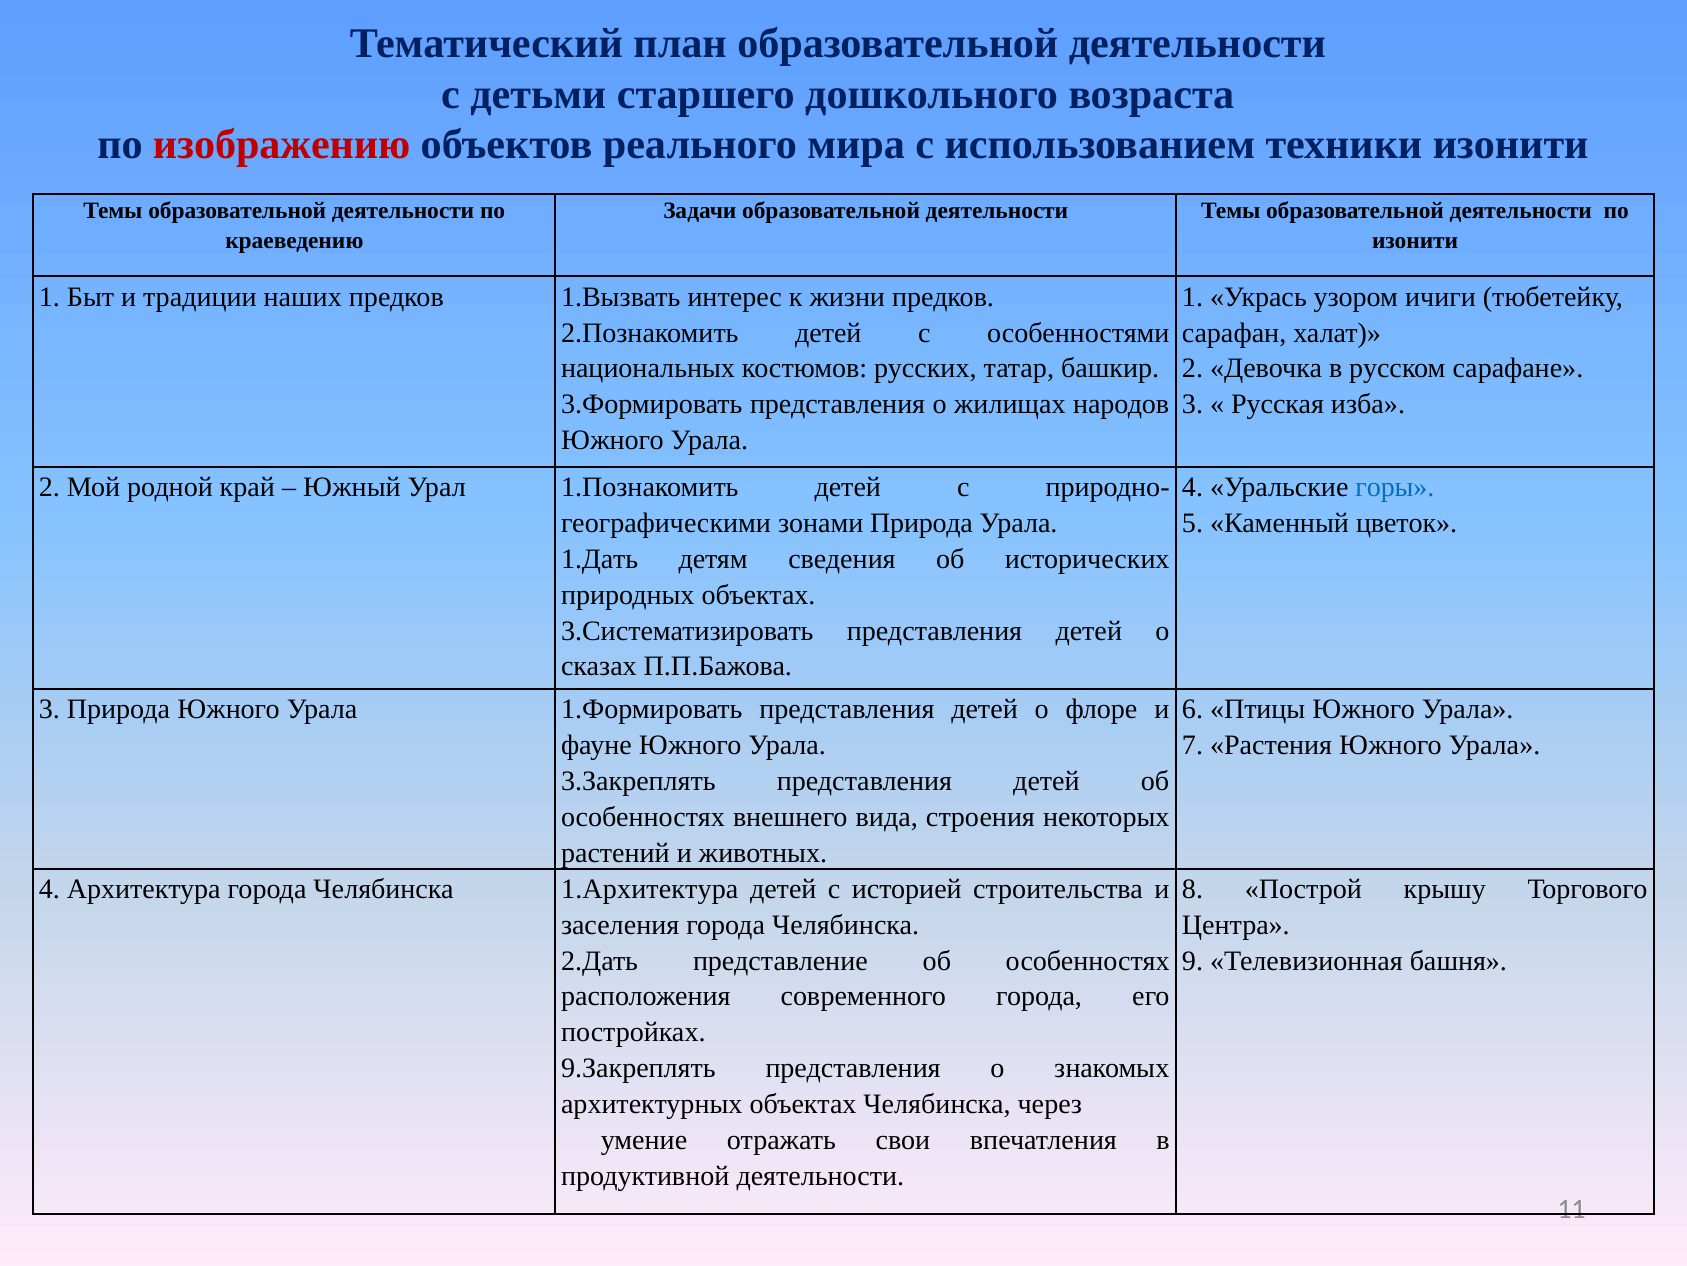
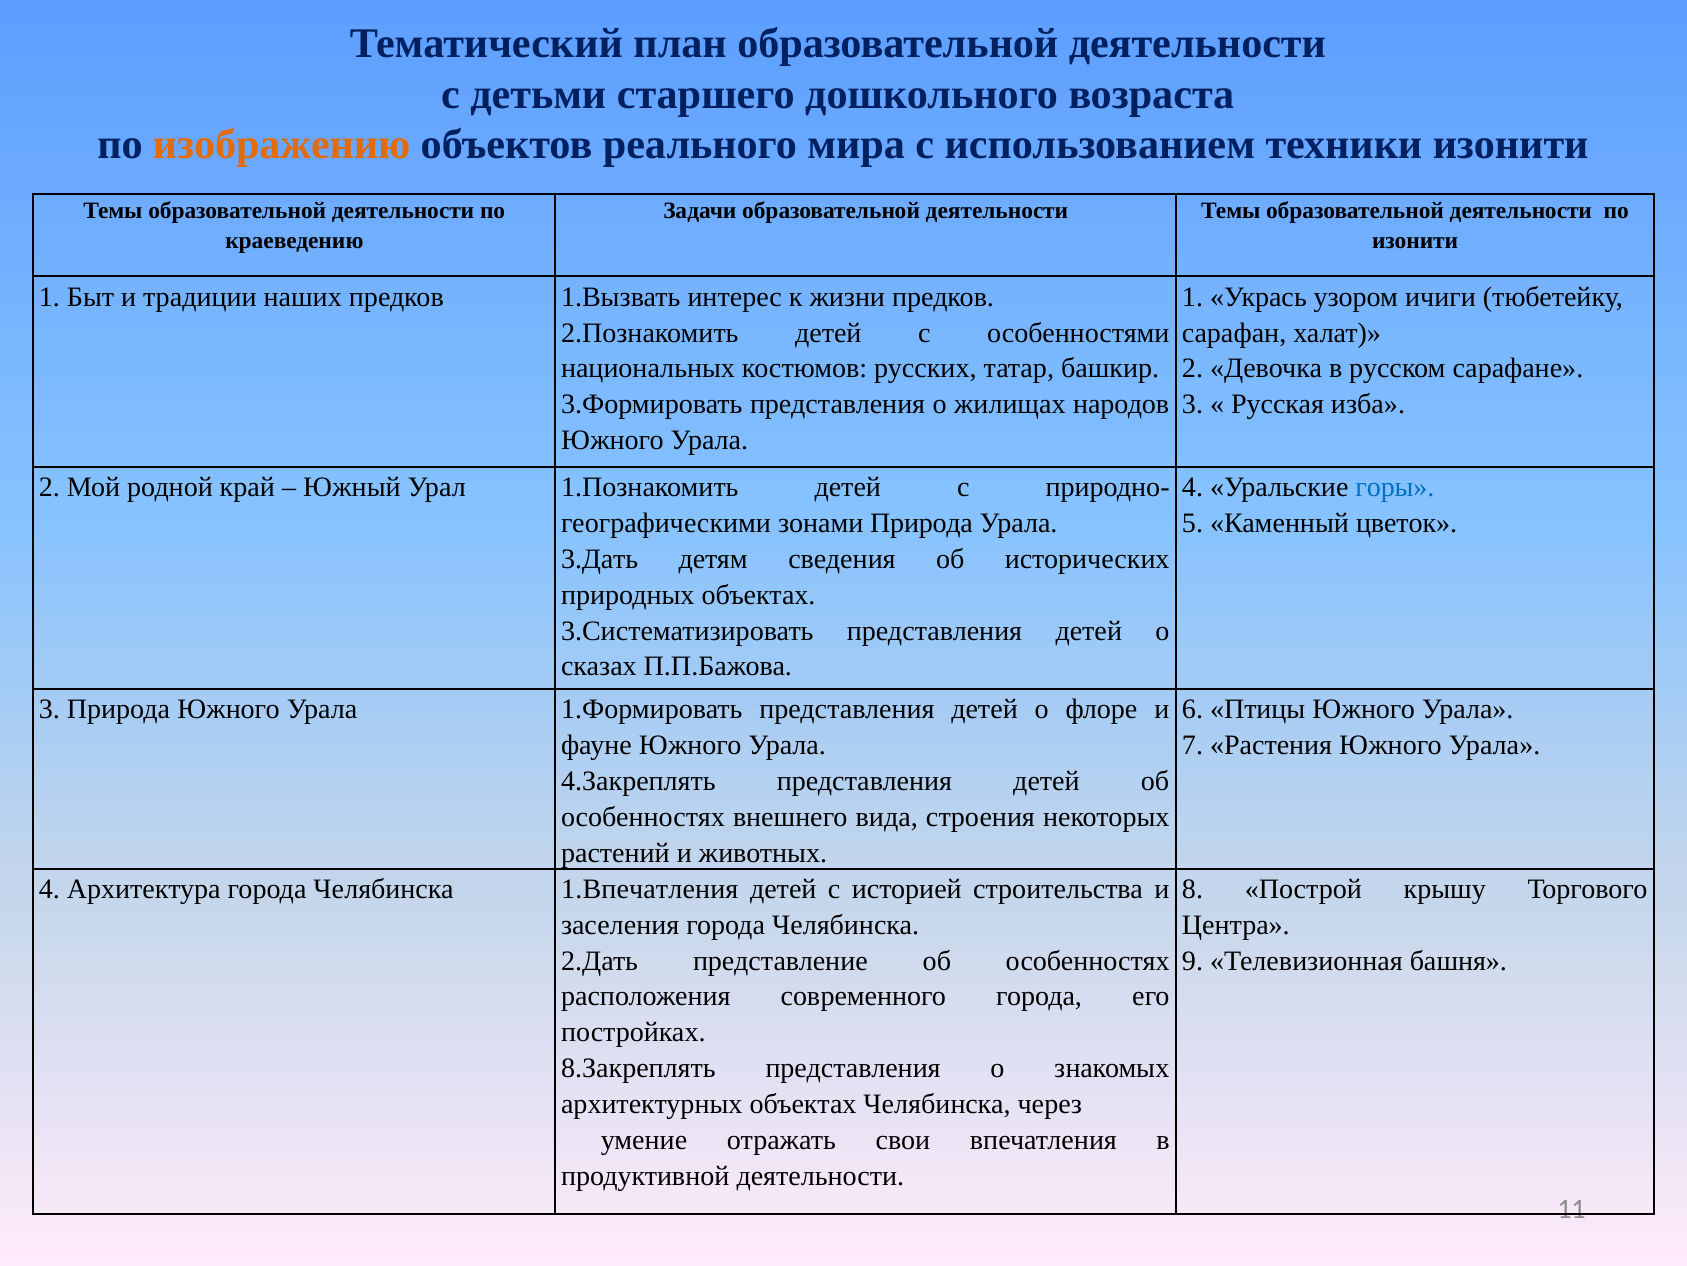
изображению colour: red -> orange
1.Дать: 1.Дать -> 3.Дать
3.Закреплять: 3.Закреплять -> 4.Закреплять
1.Архитектура: 1.Архитектура -> 1.Впечатления
9.Закреплять: 9.Закреплять -> 8.Закреплять
